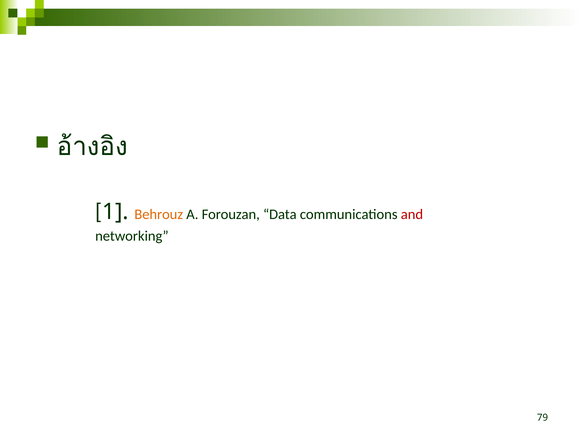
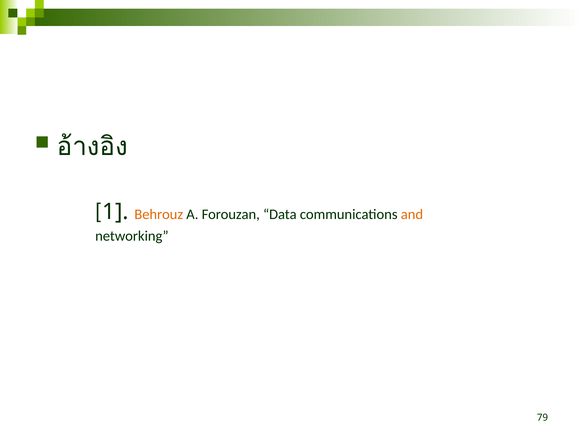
and colour: red -> orange
